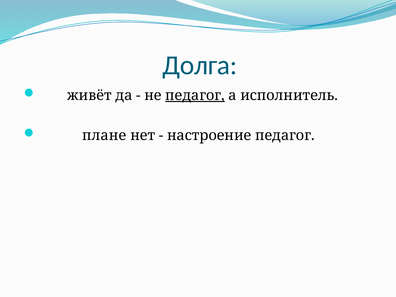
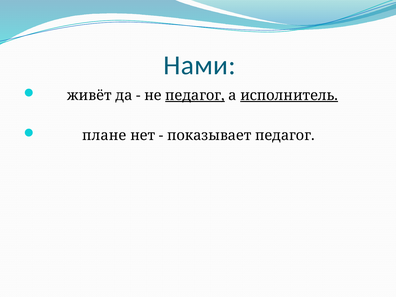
Долга: Долга -> Нами
исполнитель underline: none -> present
настроение: настроение -> показывает
